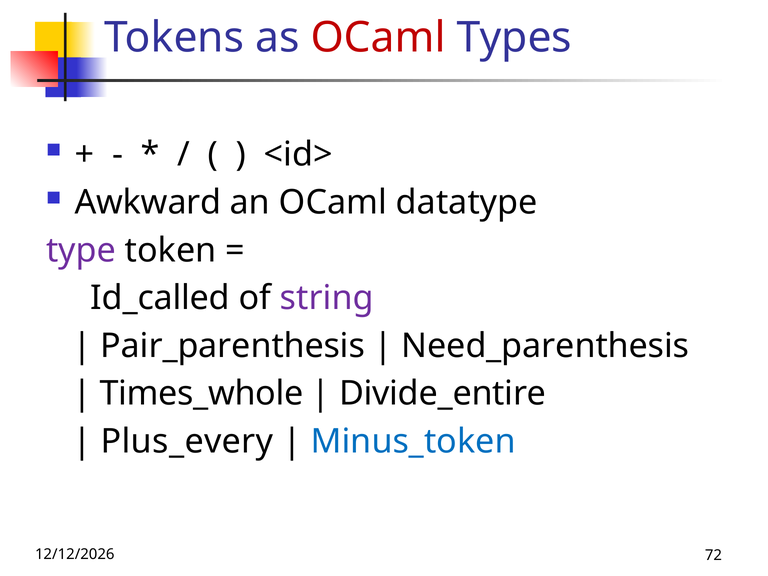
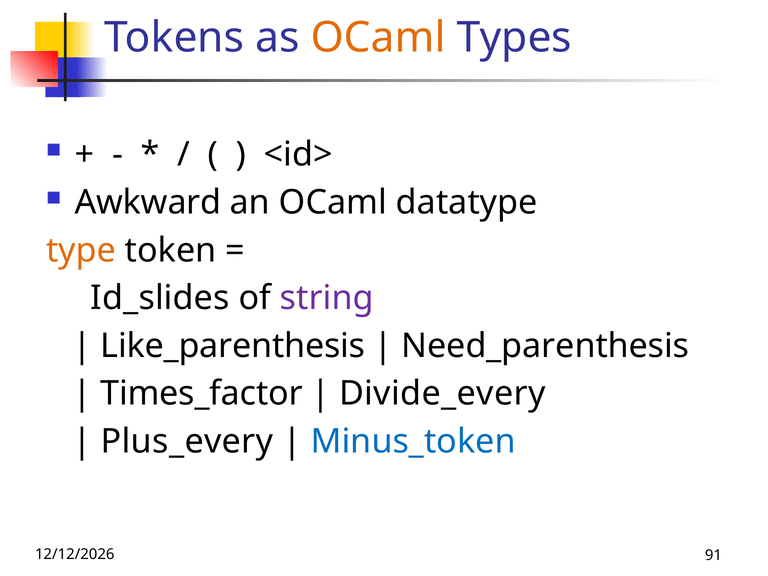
OCaml at (378, 38) colour: red -> orange
type colour: purple -> orange
Id_called: Id_called -> Id_slides
Pair_parenthesis: Pair_parenthesis -> Like_parenthesis
Times_whole: Times_whole -> Times_factor
Divide_entire: Divide_entire -> Divide_every
72: 72 -> 91
